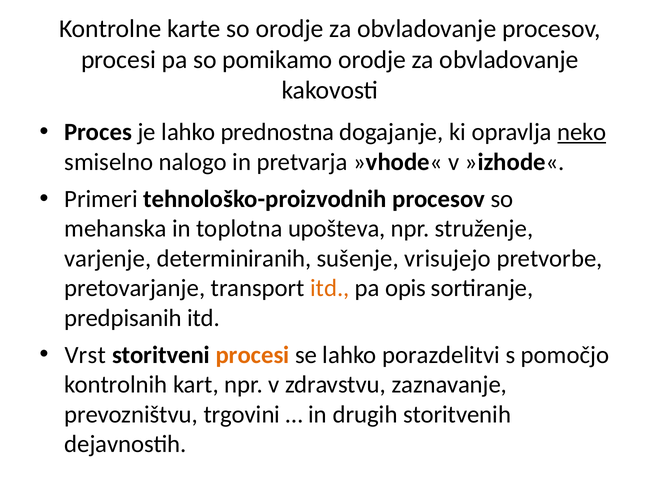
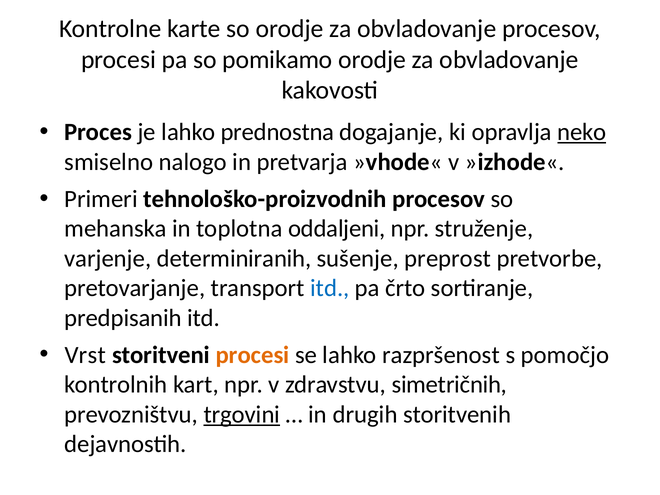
upošteva: upošteva -> oddaljeni
vrisujejo: vrisujejo -> preprost
itd at (330, 288) colour: orange -> blue
opis: opis -> črto
porazdelitvi: porazdelitvi -> razpršenost
zaznavanje: zaznavanje -> simetričnih
trgovini underline: none -> present
